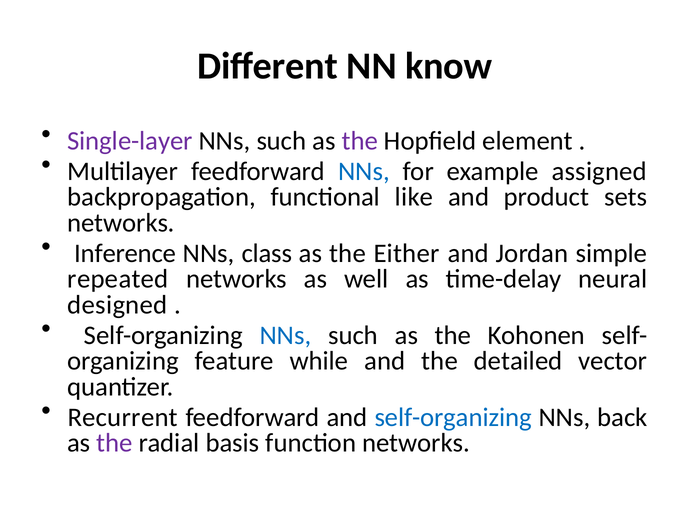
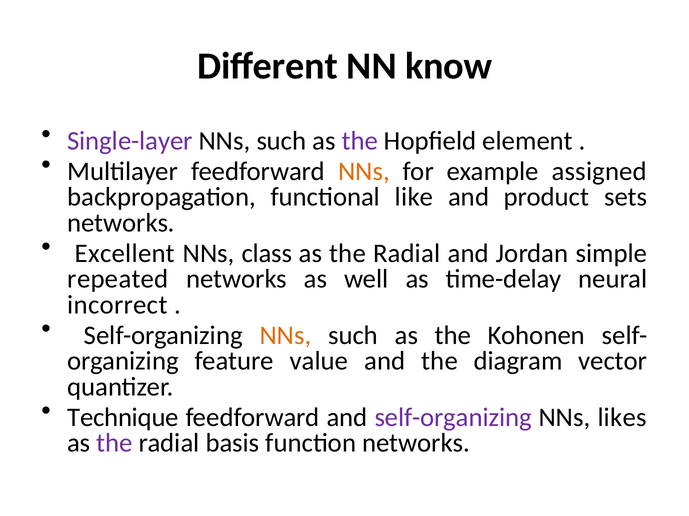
NNs at (364, 172) colour: blue -> orange
Inference: Inference -> Excellent
Either at (407, 254): Either -> Radial
designed: designed -> incorrect
NNs at (285, 336) colour: blue -> orange
while: while -> value
detailed: detailed -> diagram
Recurrent: Recurrent -> Technique
self-organizing at (453, 418) colour: blue -> purple
back: back -> likes
